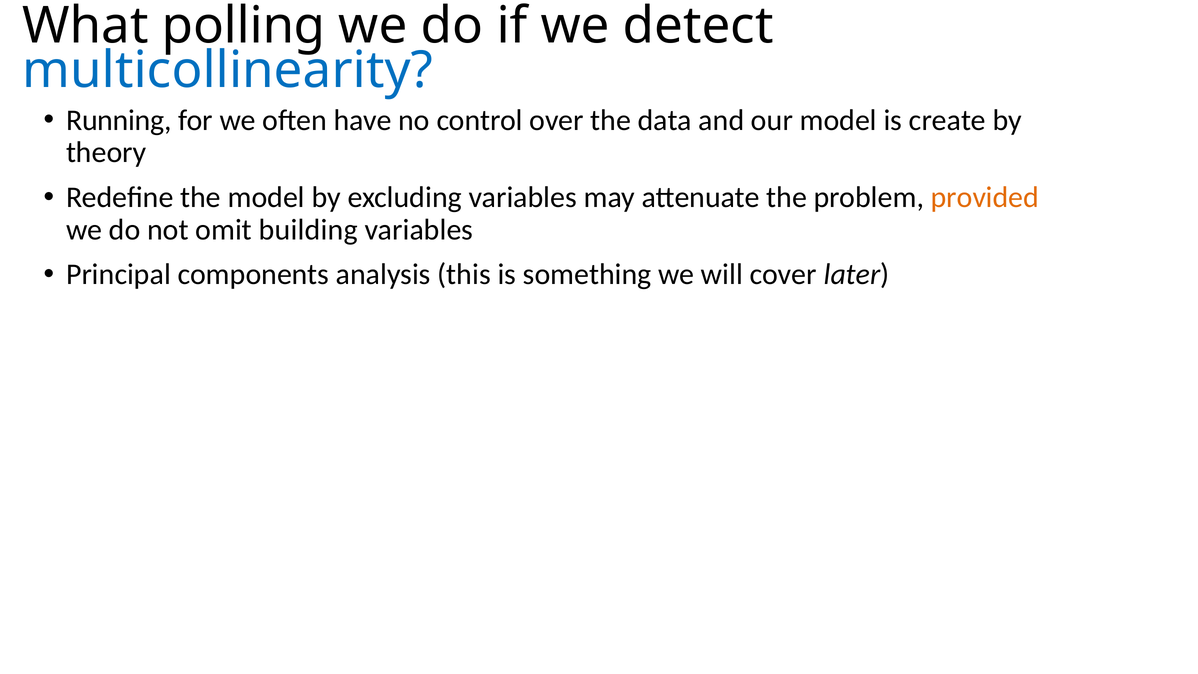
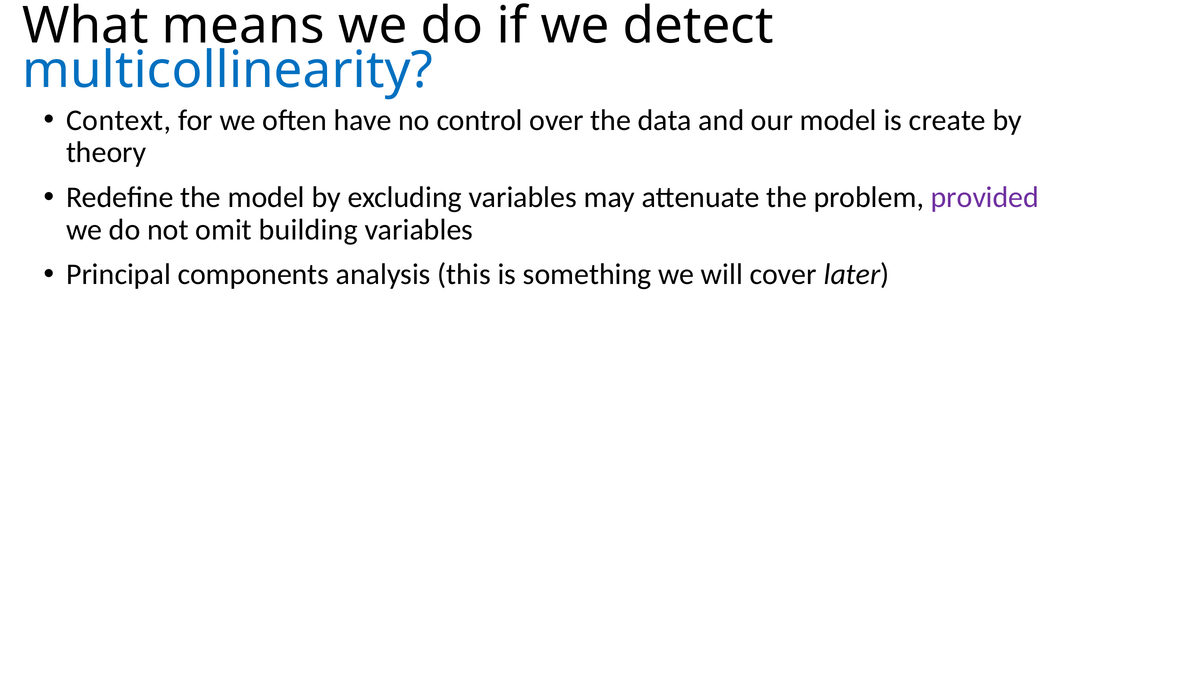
polling: polling -> means
Running: Running -> Context
provided colour: orange -> purple
